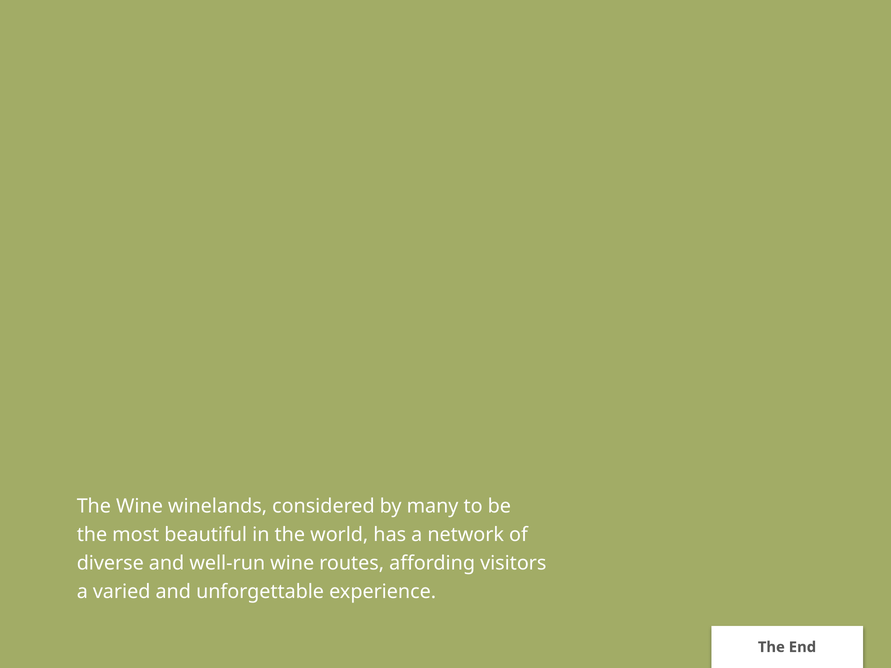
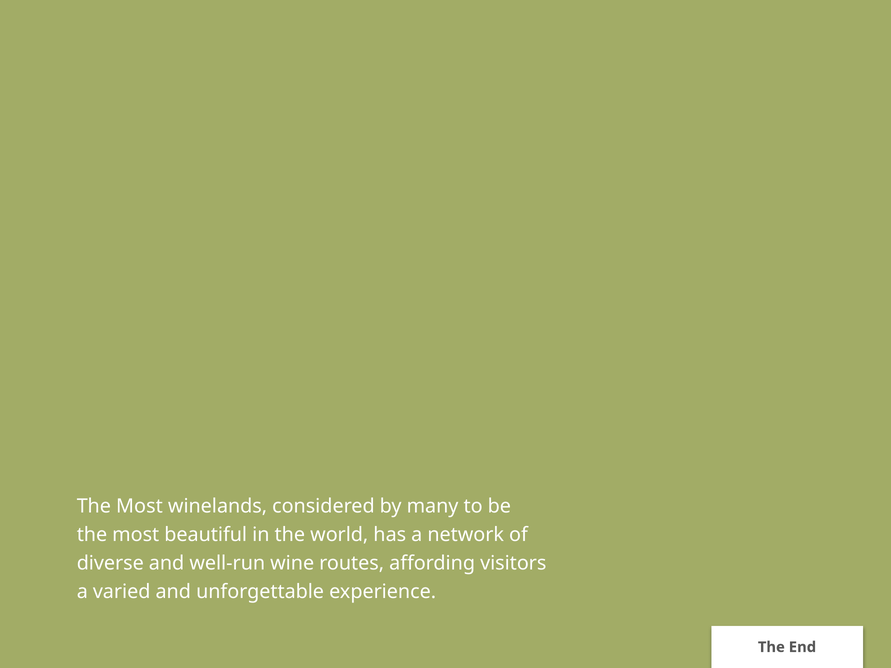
Wine at (139, 506): Wine -> Most
